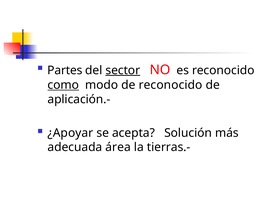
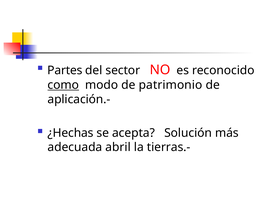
sector underline: present -> none
de reconocido: reconocido -> patrimonio
¿Apoyar: ¿Apoyar -> ¿Hechas
área: área -> abril
